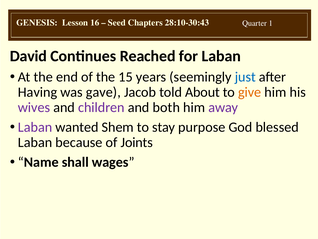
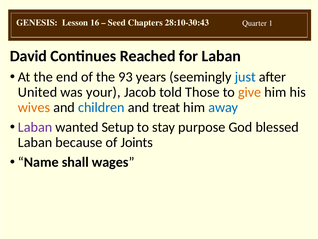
15: 15 -> 93
Having: Having -> United
gave: gave -> your
About: About -> Those
wives colour: purple -> orange
children colour: purple -> blue
both: both -> treat
away colour: purple -> blue
Shem: Shem -> Setup
